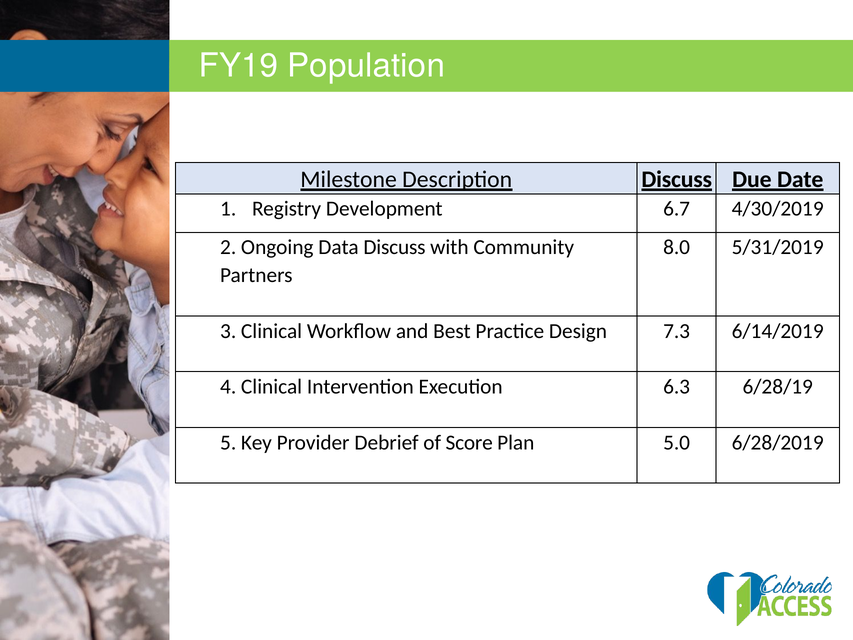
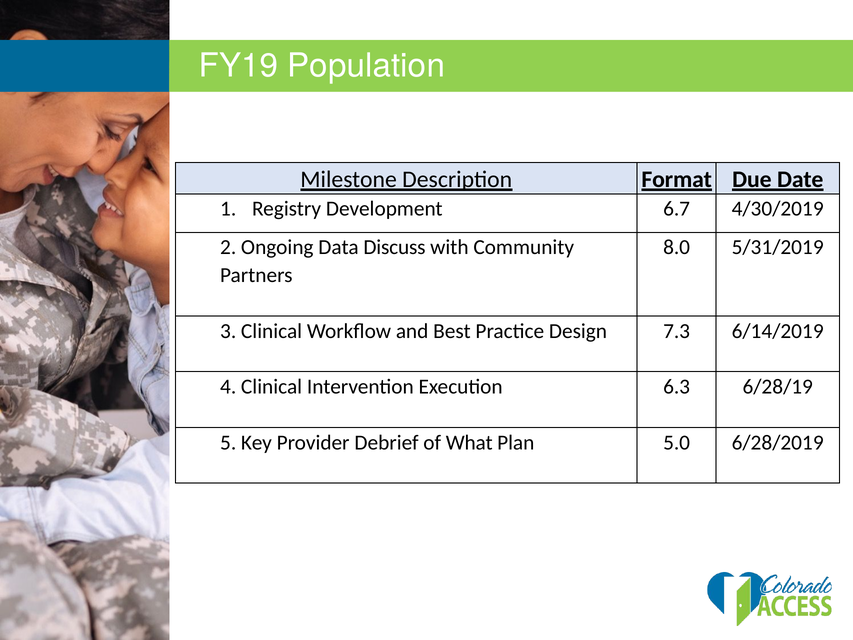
Description Discuss: Discuss -> Format
Score: Score -> What
